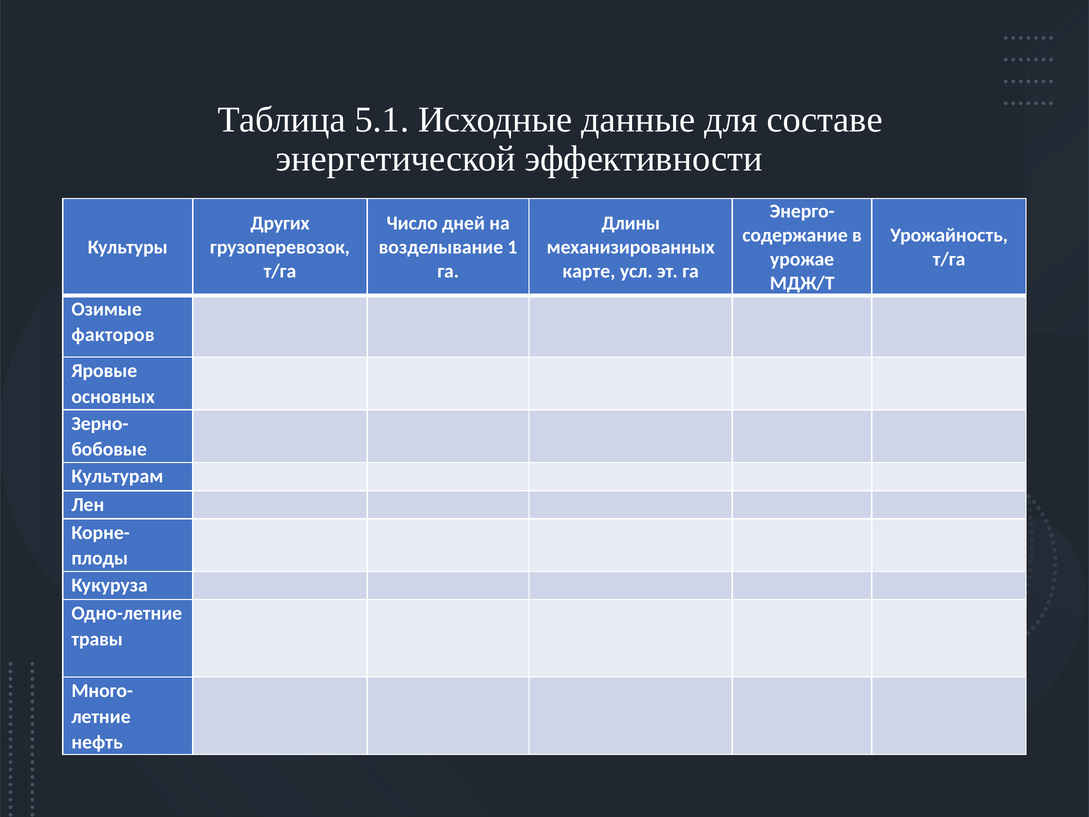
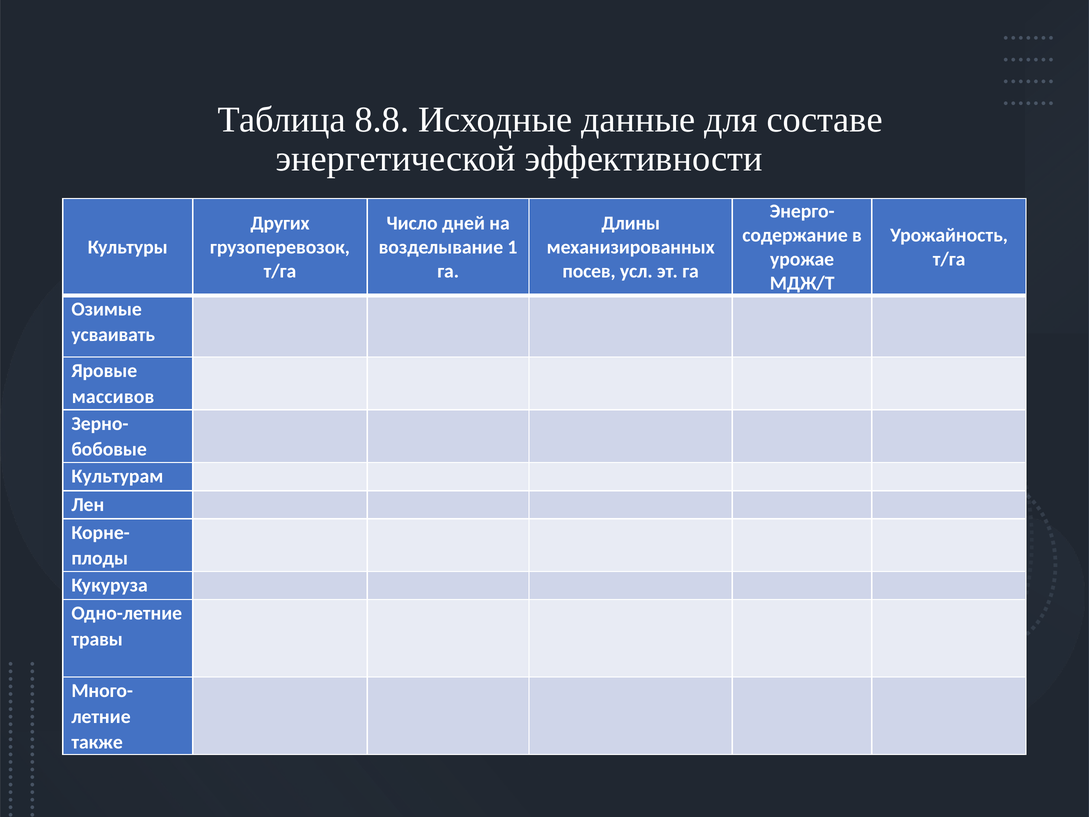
5.1: 5.1 -> 8.8
карте: карте -> посев
факторов: факторов -> усваивать
основных: основных -> массивов
нефть: нефть -> также
